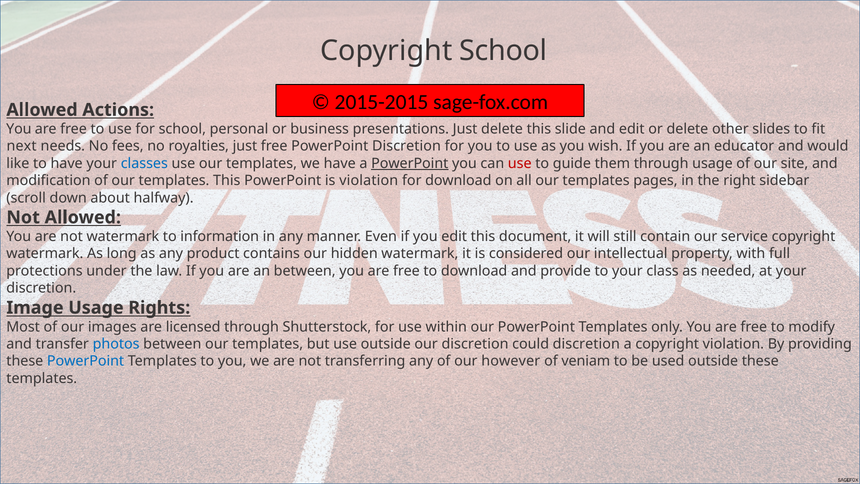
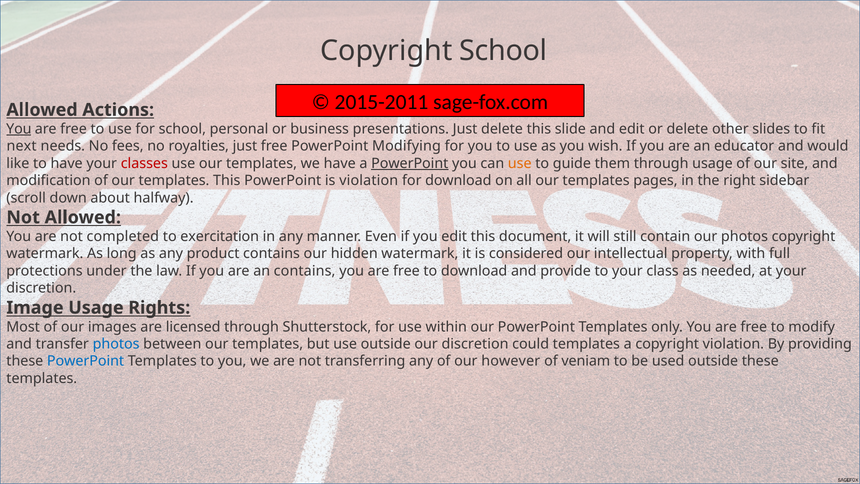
2015-2015: 2015-2015 -> 2015-2011
You at (19, 129) underline: none -> present
PowerPoint Discretion: Discretion -> Modifying
classes colour: blue -> red
use at (520, 163) colour: red -> orange
not watermark: watermark -> completed
information: information -> exercitation
our service: service -> photos
an between: between -> contains
could discretion: discretion -> templates
